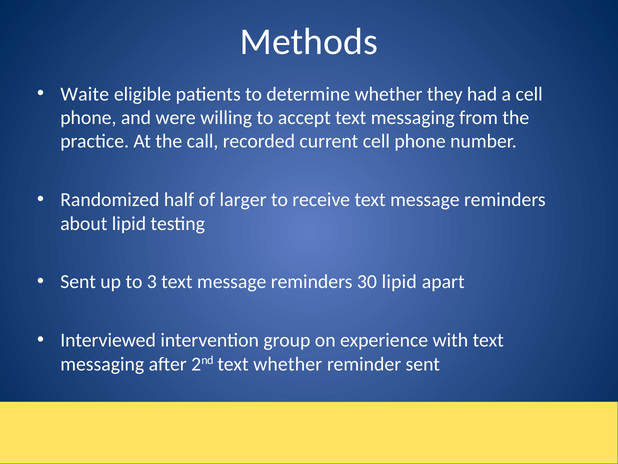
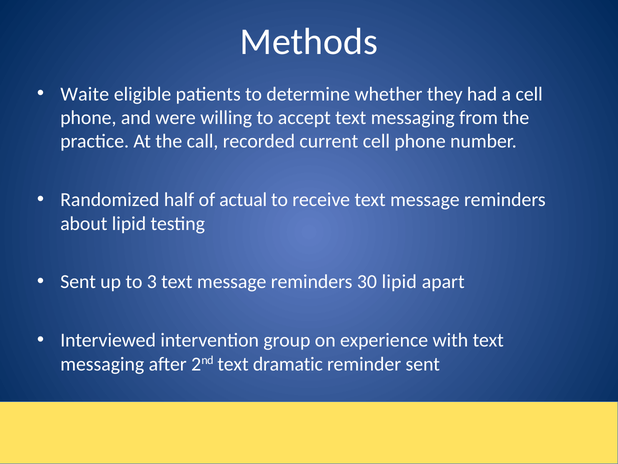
larger: larger -> actual
text whether: whether -> dramatic
